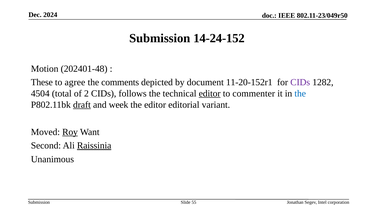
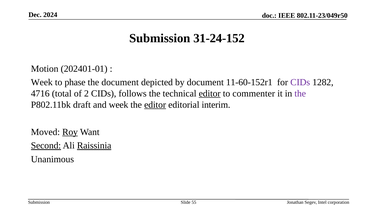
14-24-152: 14-24-152 -> 31-24-152
202401-48: 202401-48 -> 202401-01
These at (42, 82): These -> Week
agree: agree -> phase
the comments: comments -> document
11-20-152r1: 11-20-152r1 -> 11-60-152r1
4504: 4504 -> 4716
the at (300, 93) colour: blue -> purple
draft underline: present -> none
editor at (155, 104) underline: none -> present
variant: variant -> interim
Second underline: none -> present
